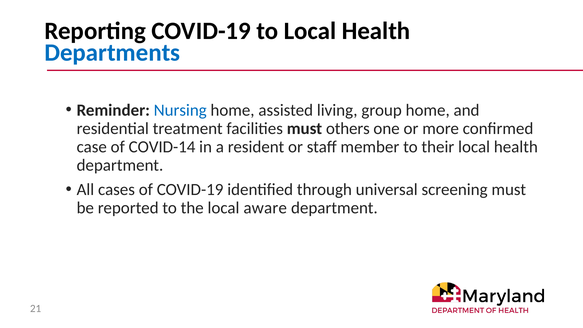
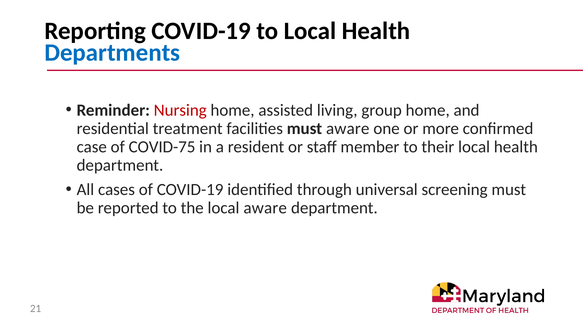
Nursing colour: blue -> red
must others: others -> aware
COVID-14: COVID-14 -> COVID-75
